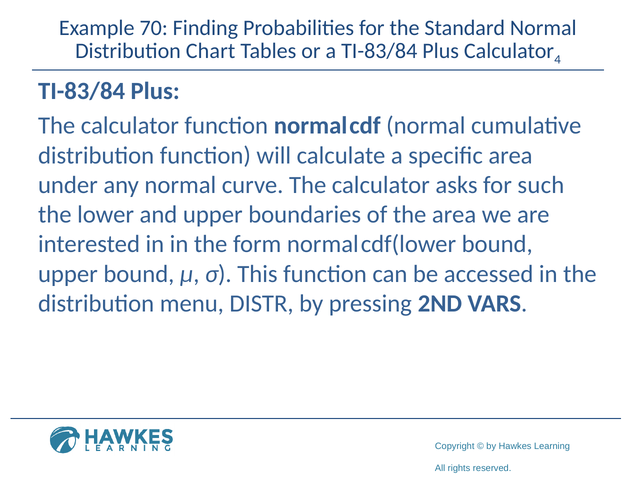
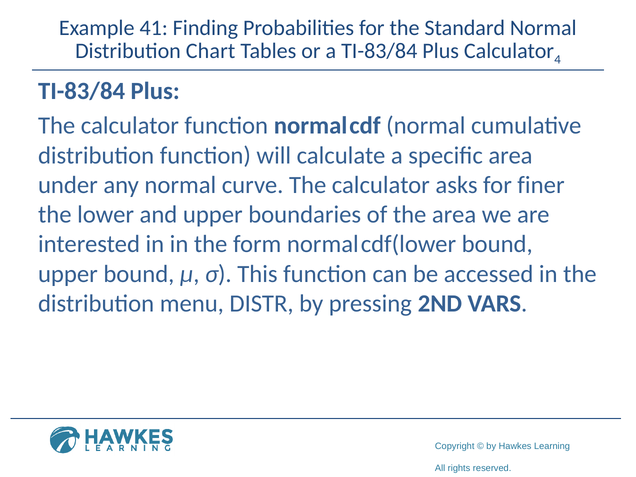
70: 70 -> 41
such: such -> finer
